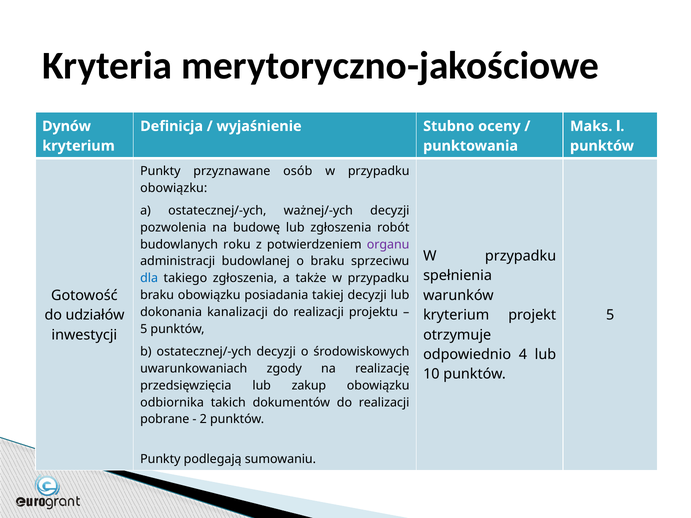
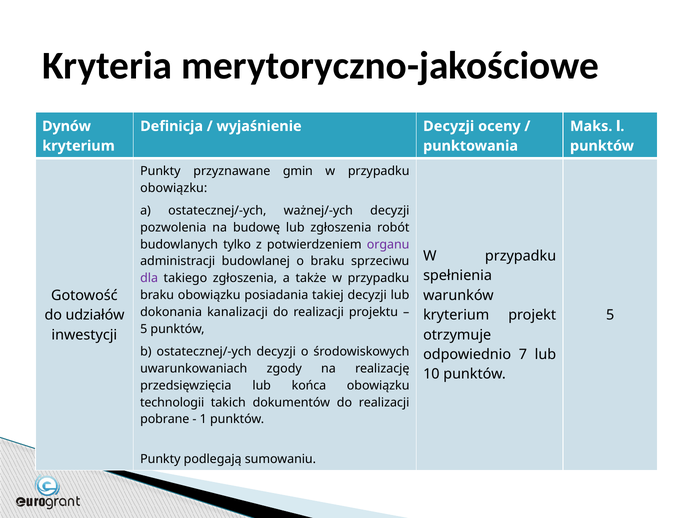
wyjaśnienie Stubno: Stubno -> Decyzji
osób: osób -> gmin
roku: roku -> tylko
dla colour: blue -> purple
4: 4 -> 7
zakup: zakup -> końca
odbiornika: odbiornika -> technologii
2: 2 -> 1
